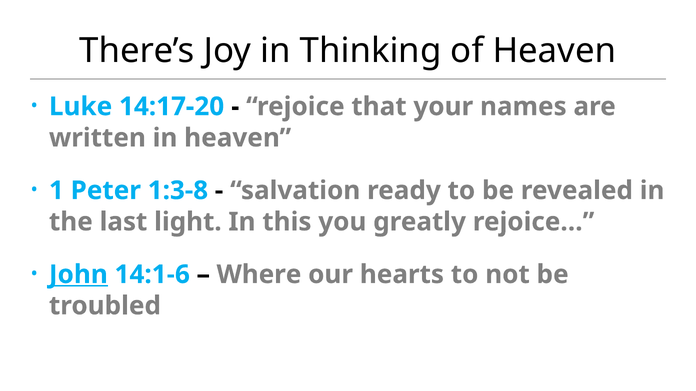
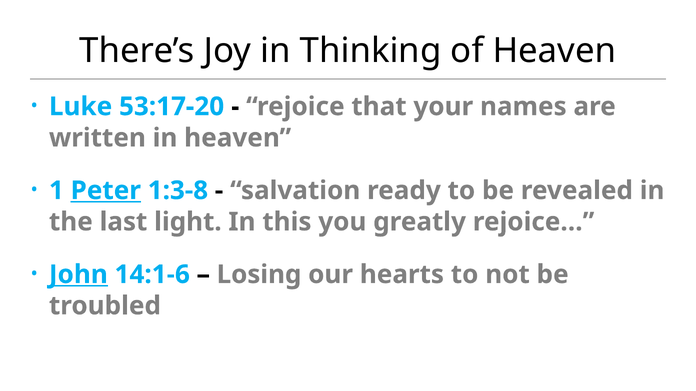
14:17-20: 14:17-20 -> 53:17-20
Peter underline: none -> present
Where: Where -> Losing
